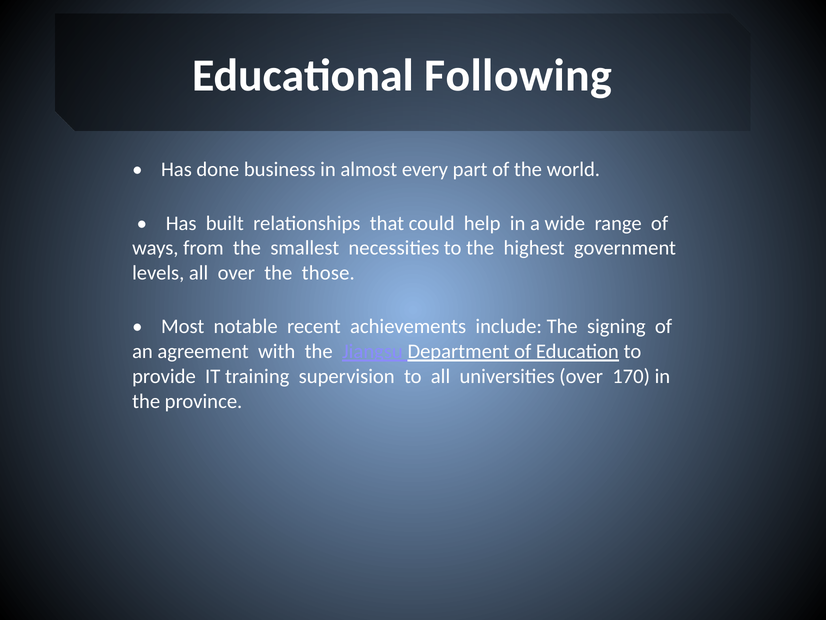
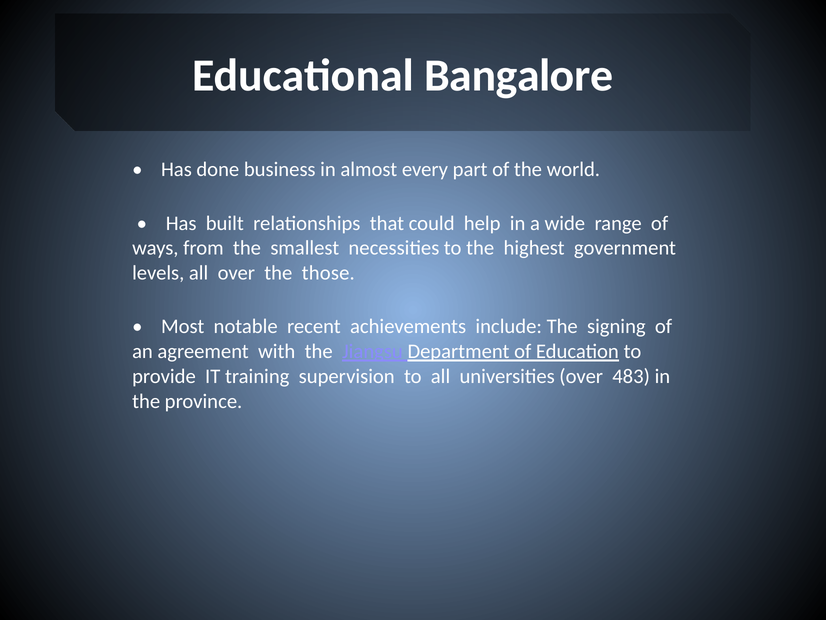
Following: Following -> Bangalore
170: 170 -> 483
